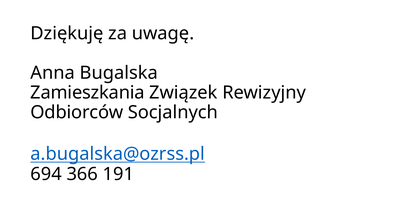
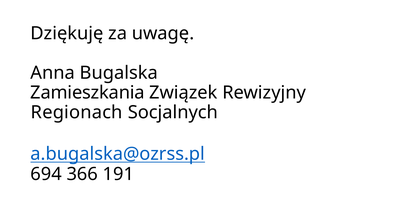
Odbiorców: Odbiorców -> Regionach
